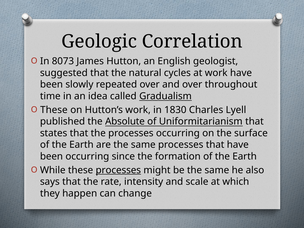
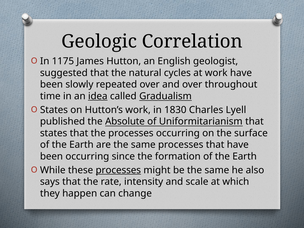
8073: 8073 -> 1175
idea underline: none -> present
These at (54, 110): These -> States
